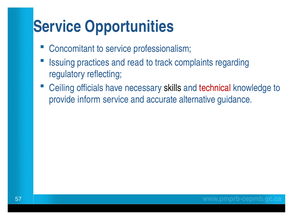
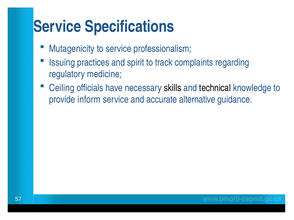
Opportunities: Opportunities -> Specifications
Concomitant: Concomitant -> Mutagenicity
read: read -> spirit
reflecting: reflecting -> medicine
technical colour: red -> black
